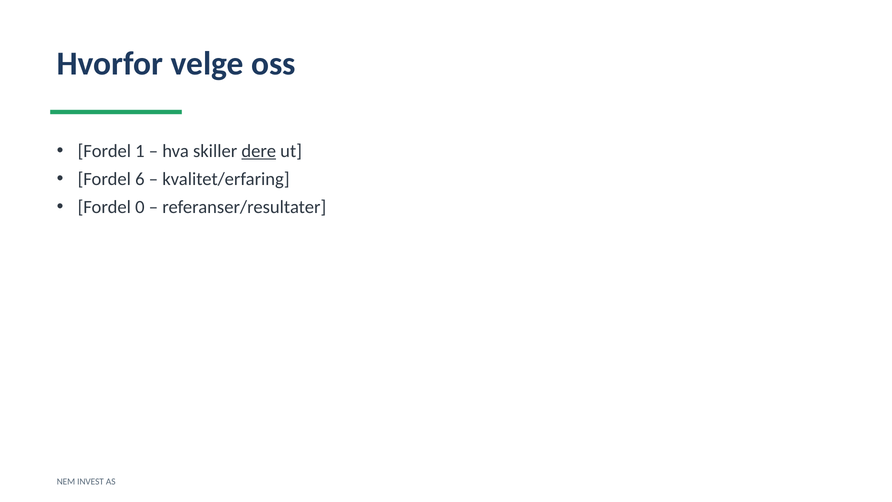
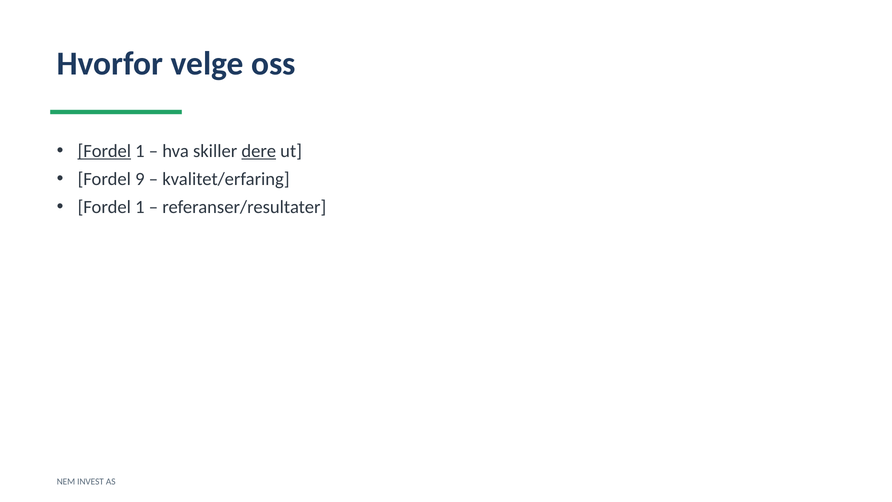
Fordel at (104, 151) underline: none -> present
6: 6 -> 9
0 at (140, 207): 0 -> 1
